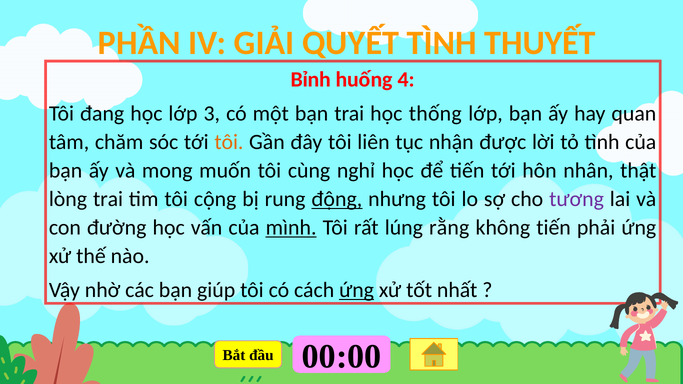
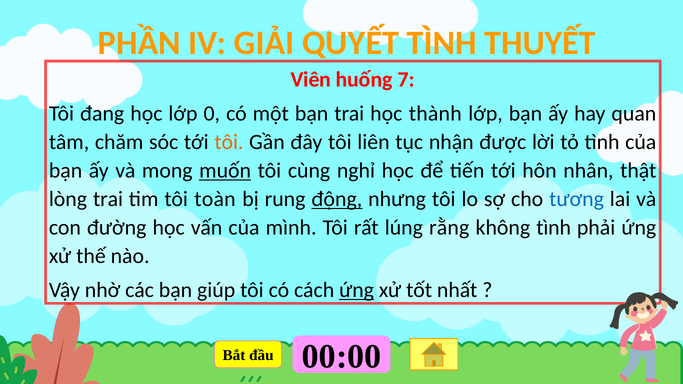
Bỉnh: Bỉnh -> Viên
4: 4 -> 7
3: 3 -> 0
thống: thống -> thành
muốn underline: none -> present
cộng: cộng -> toàn
tương colour: purple -> blue
mình underline: present -> none
không tiến: tiến -> tình
